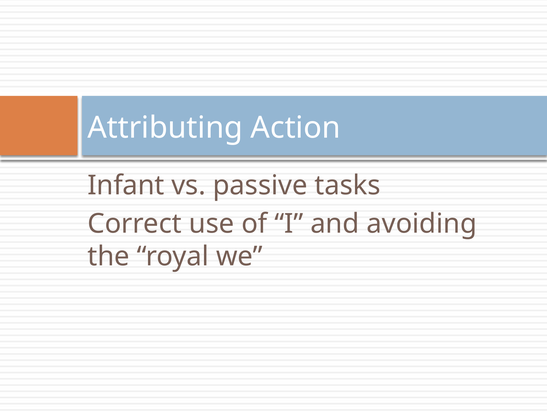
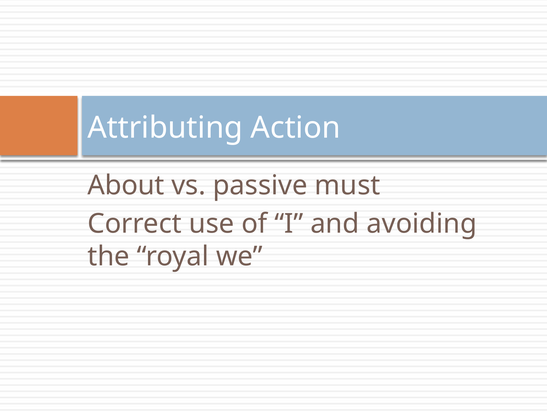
Infant: Infant -> About
tasks: tasks -> must
